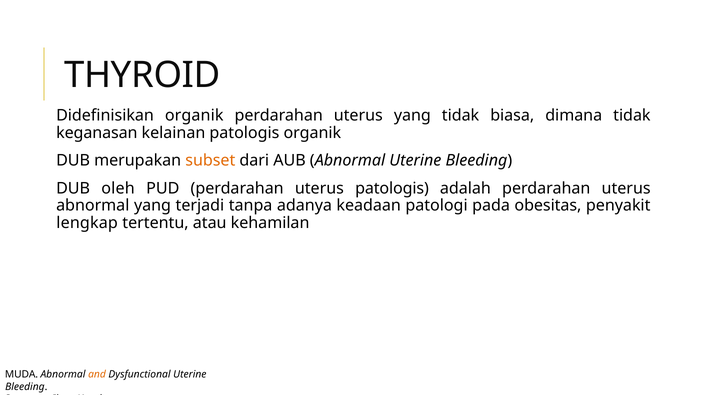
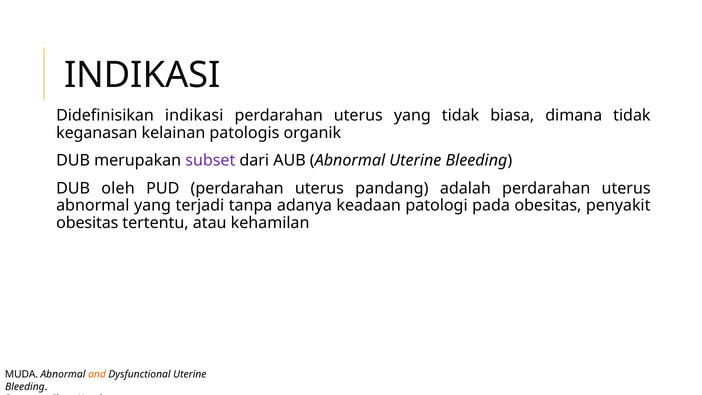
THYROID at (142, 75): THYROID -> INDIKASI
Didefinisikan organik: organik -> indikasi
subset colour: orange -> purple
uterus patologis: patologis -> pandang
lengkap at (87, 223): lengkap -> obesitas
